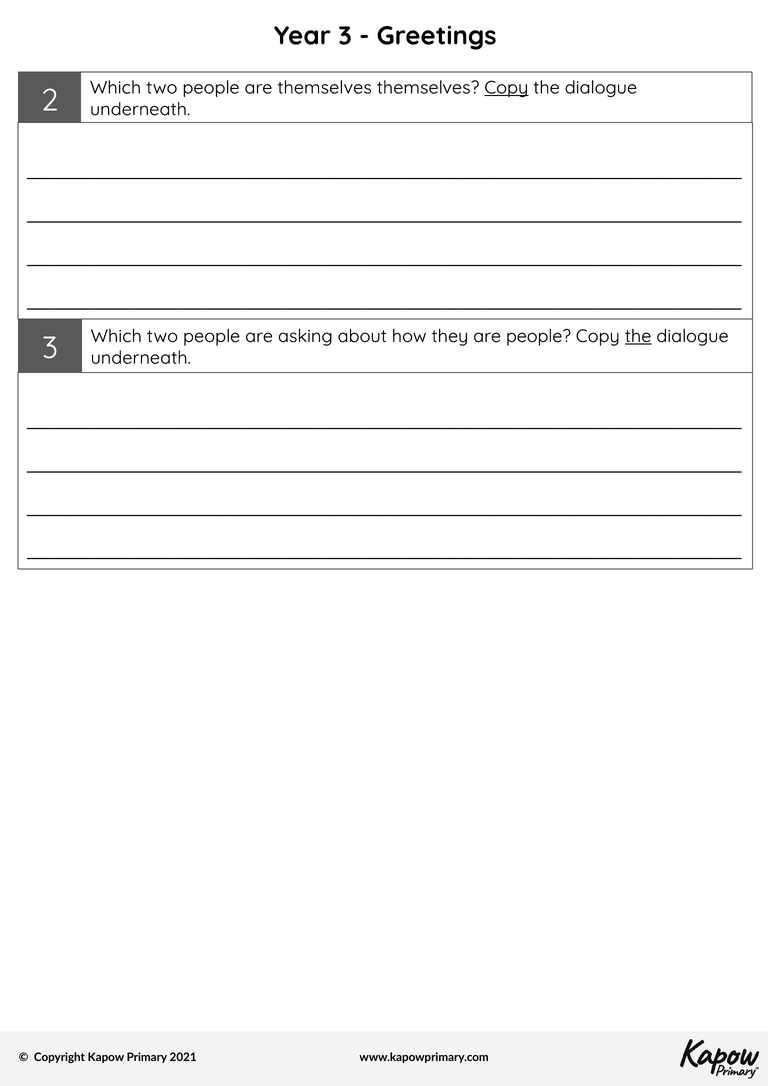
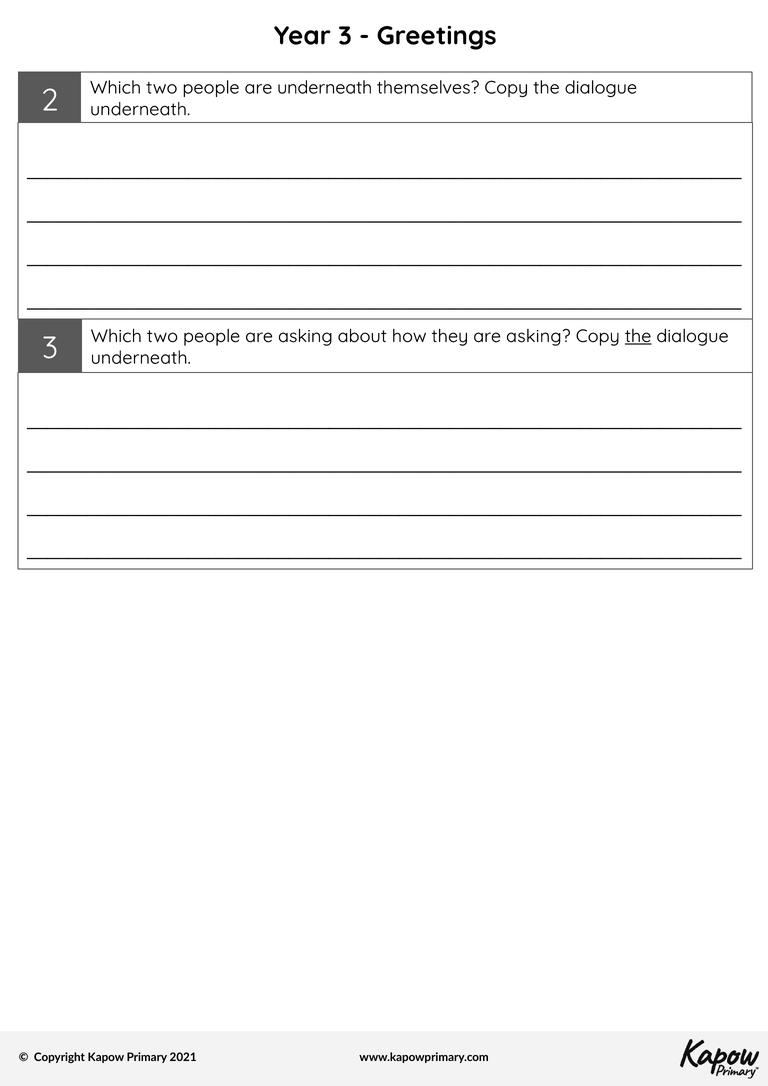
are themselves: themselves -> underneath
Copy at (506, 88) underline: present -> none
they are people: people -> asking
